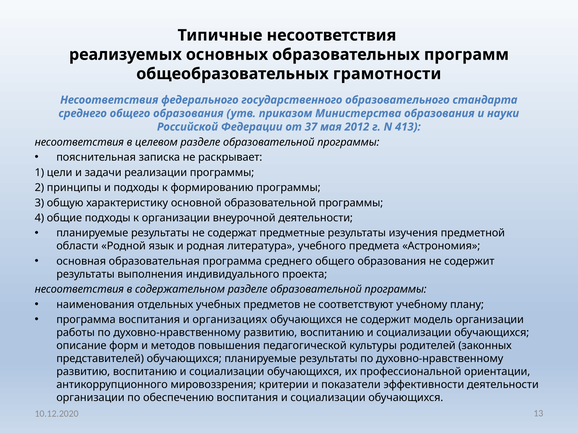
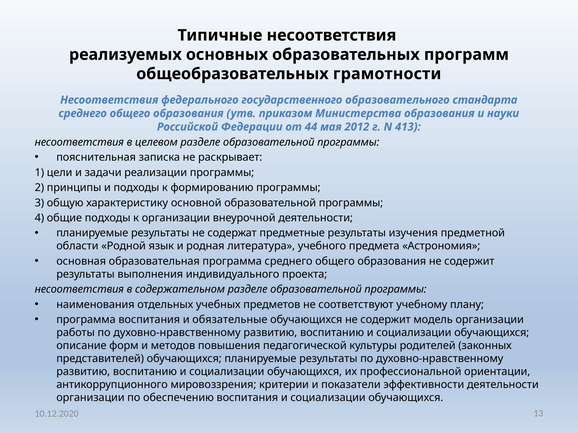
37: 37 -> 44
организациях: организациях -> обязательные
